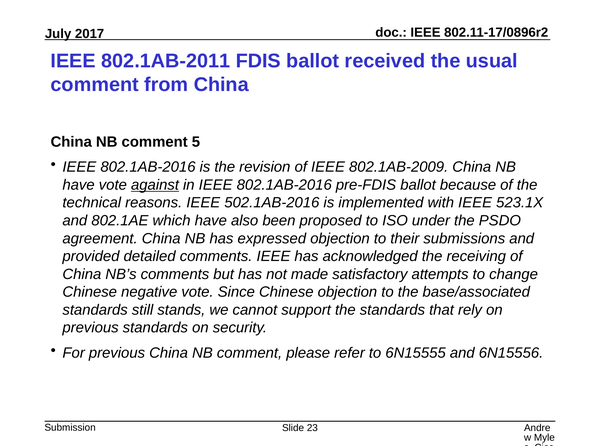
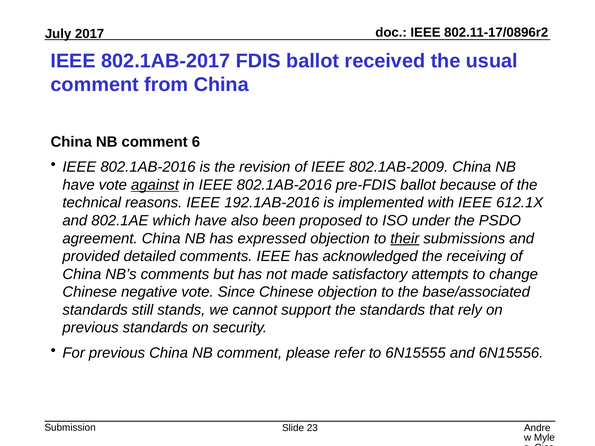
802.1AB-2011: 802.1AB-2011 -> 802.1AB-2017
5: 5 -> 6
502.1AB-2016: 502.1AB-2016 -> 192.1AB-2016
523.1X: 523.1X -> 612.1X
their underline: none -> present
